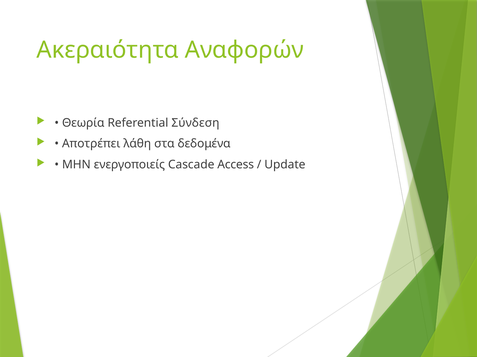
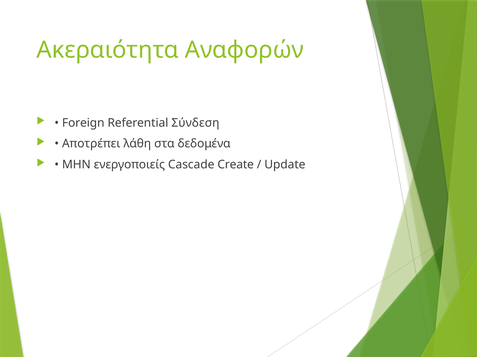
Θεωρία: Θεωρία -> Foreign
Access: Access -> Create
